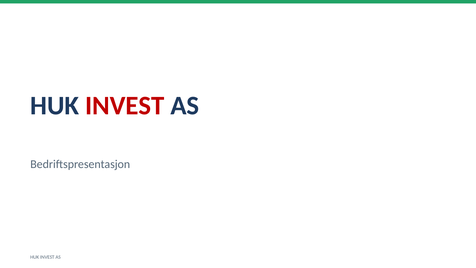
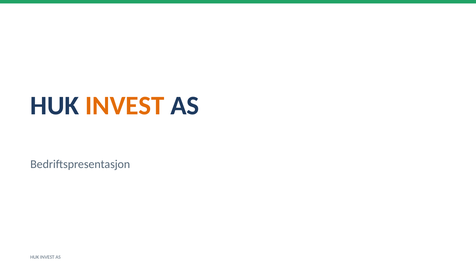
INVEST at (125, 106) colour: red -> orange
